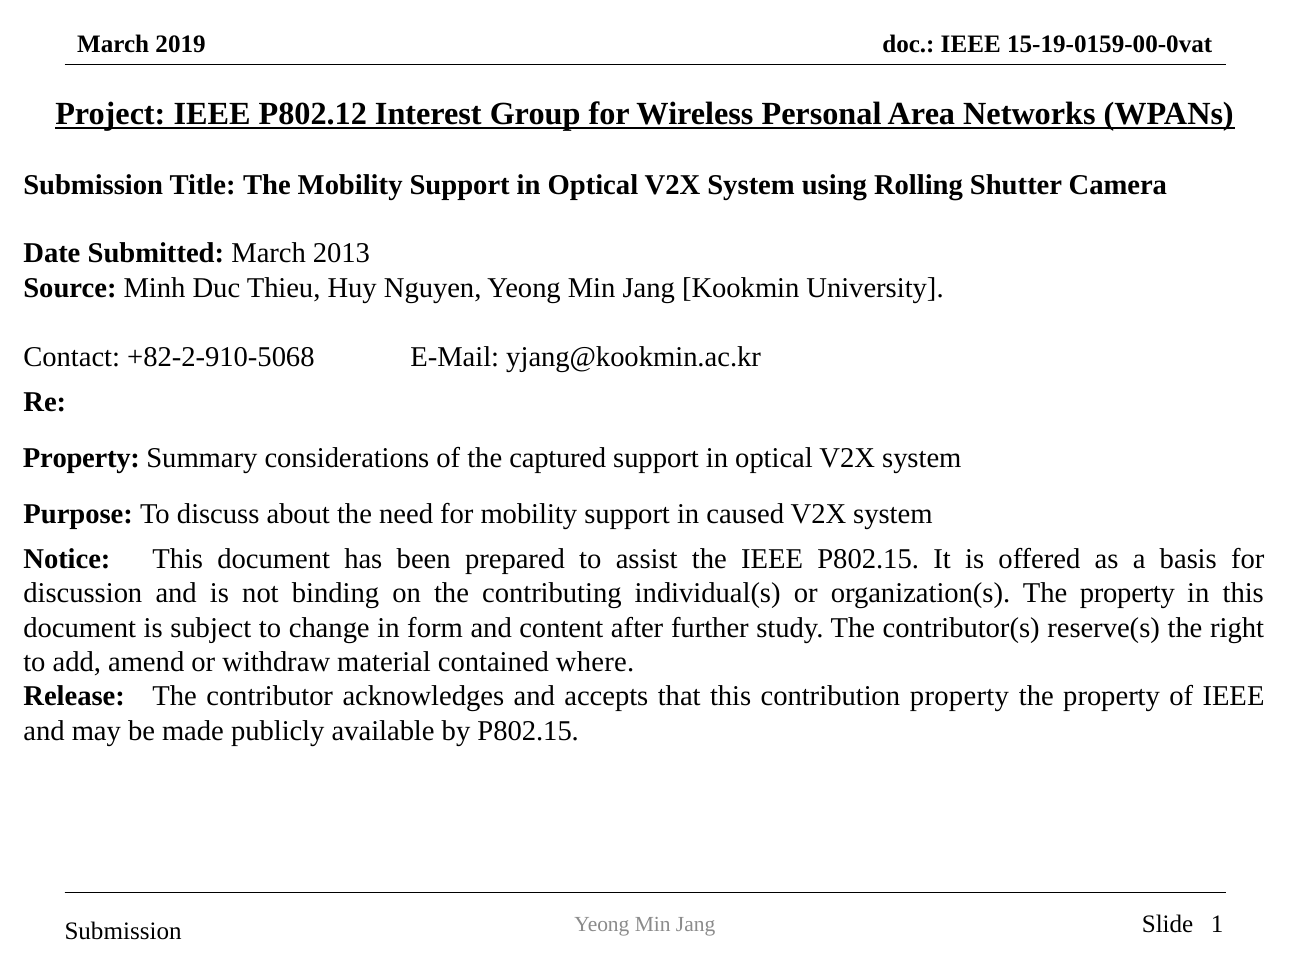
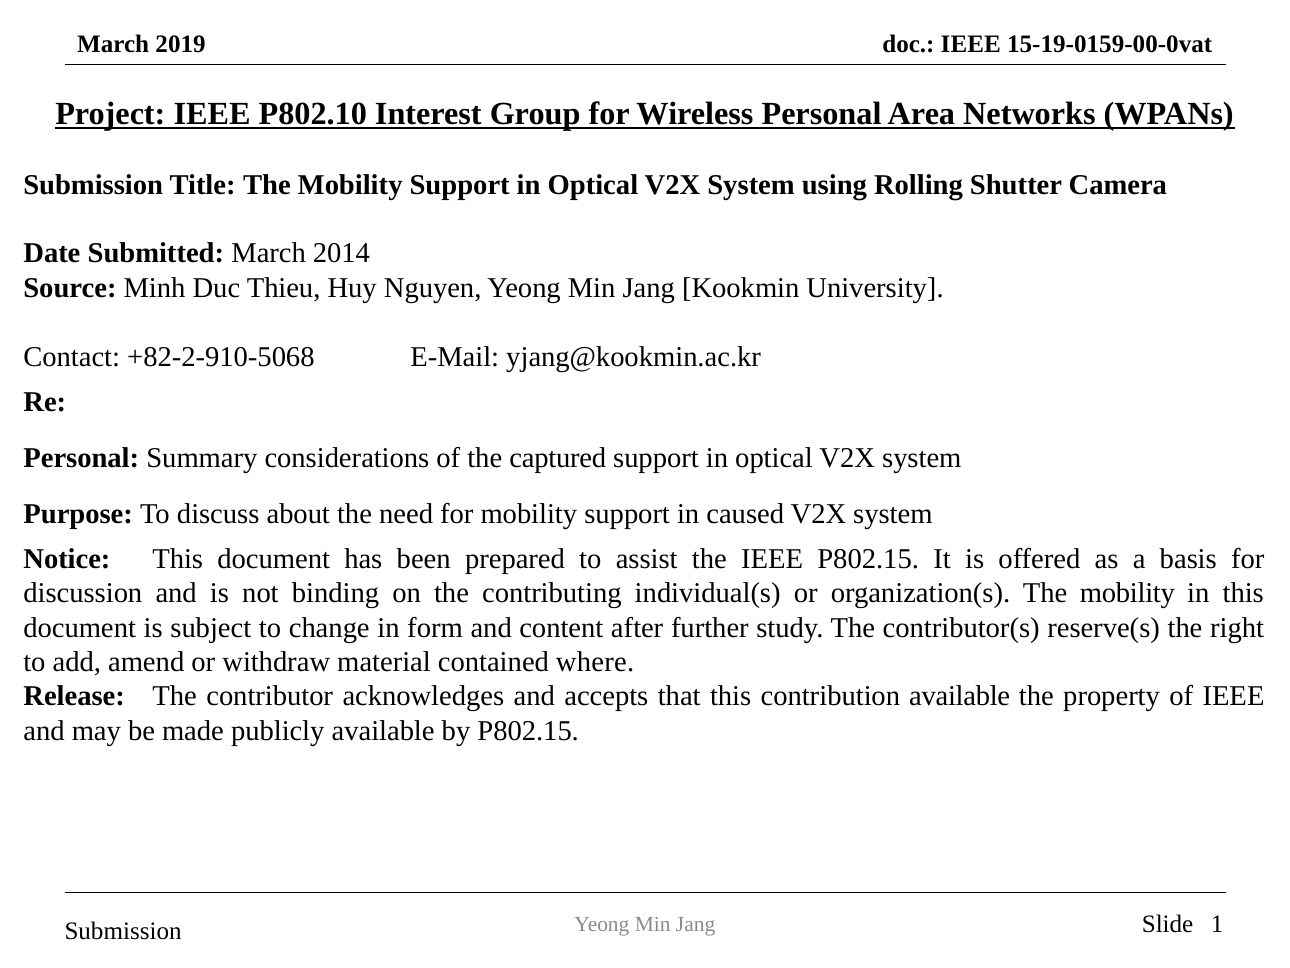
P802.12: P802.12 -> P802.10
2013: 2013 -> 2014
Property at (81, 458): Property -> Personal
organization(s The property: property -> mobility
contribution property: property -> available
